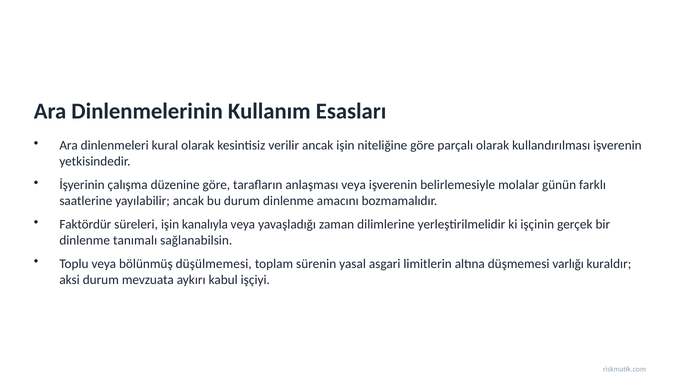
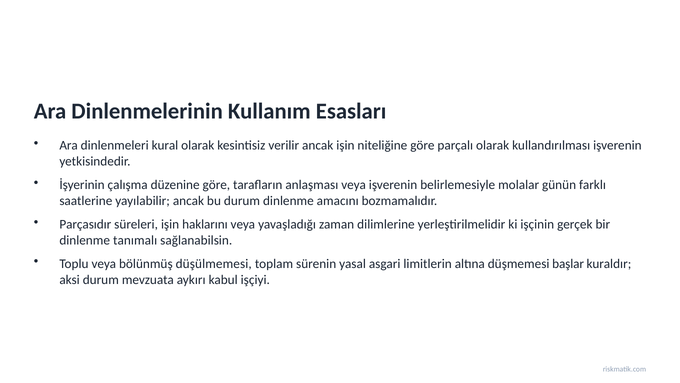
Faktördür: Faktördür -> Parçasıdır
kanalıyla: kanalıyla -> haklarını
varlığı: varlığı -> başlar
